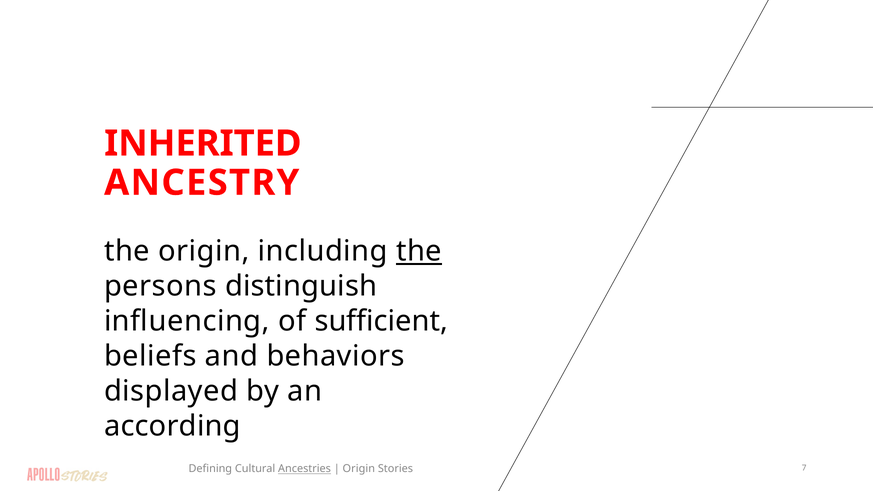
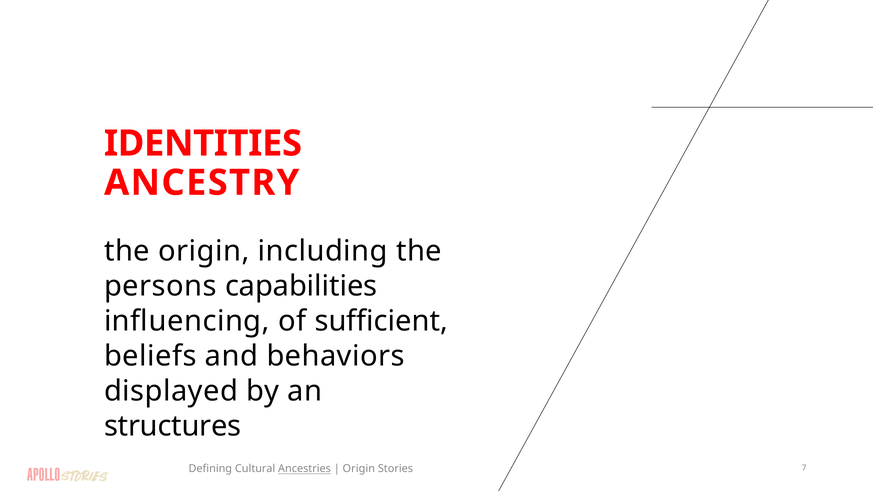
INHERITED: INHERITED -> IDENTITIES
the at (419, 251) underline: present -> none
distinguish: distinguish -> capabilities
according: according -> structures
